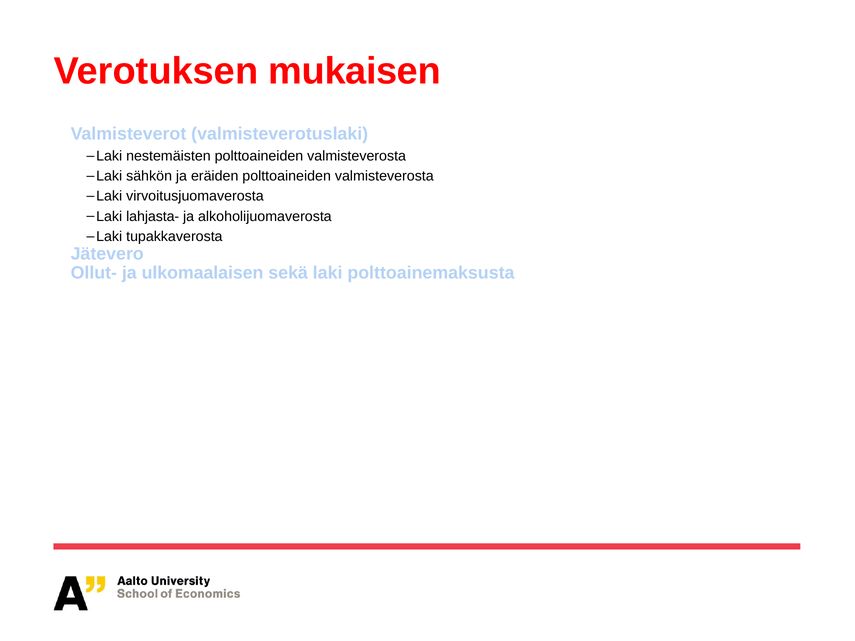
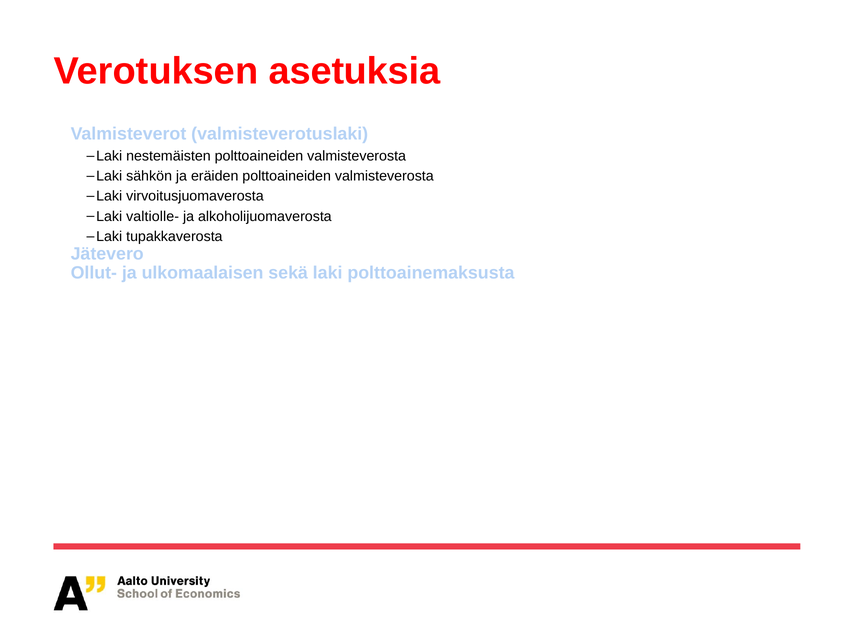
mukaisen: mukaisen -> asetuksia
lahjasta-: lahjasta- -> valtiolle-
